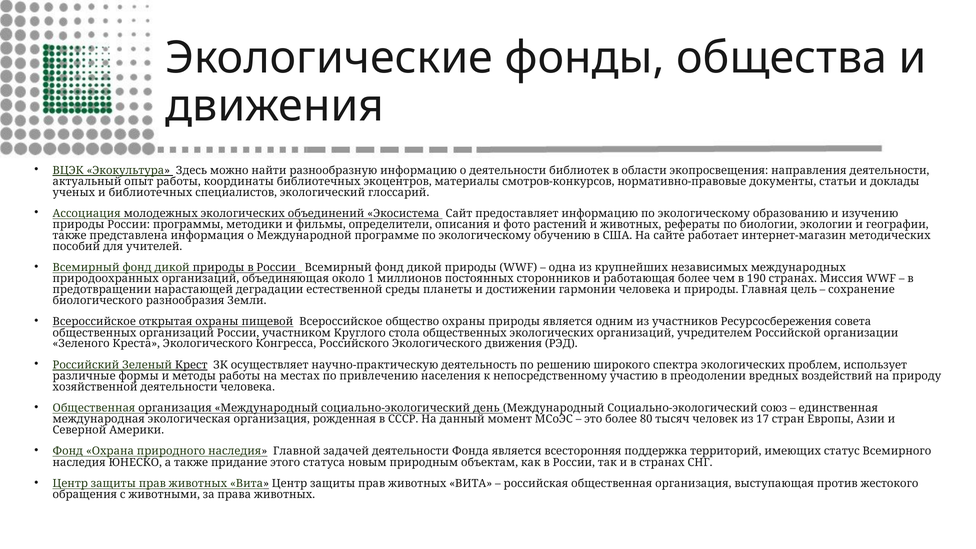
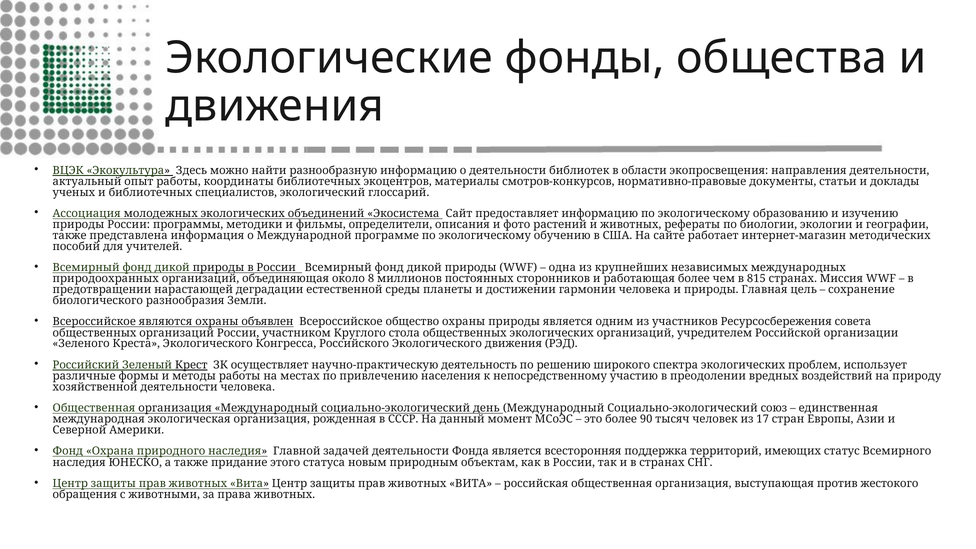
1: 1 -> 8
190: 190 -> 815
открытая: открытая -> являются
пищевой: пищевой -> объявлен
80: 80 -> 90
